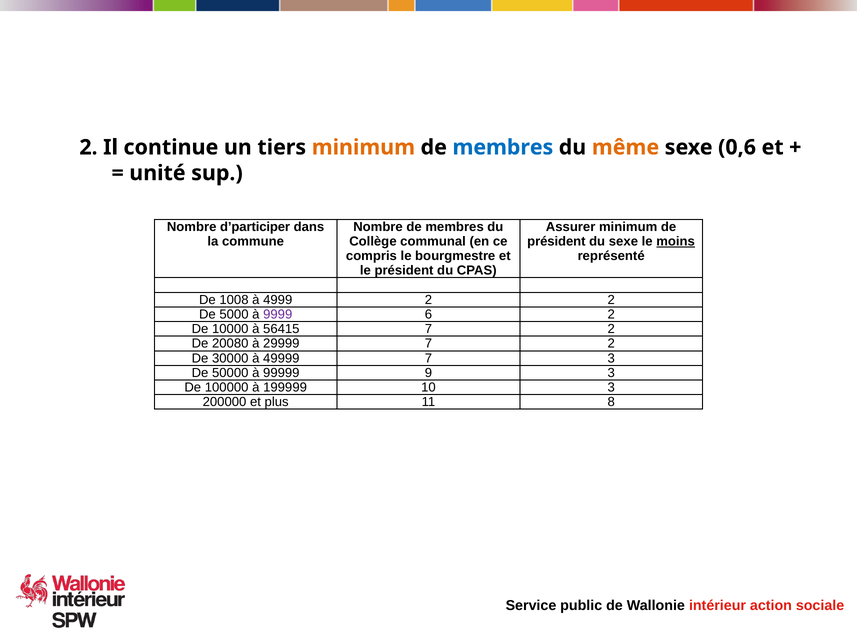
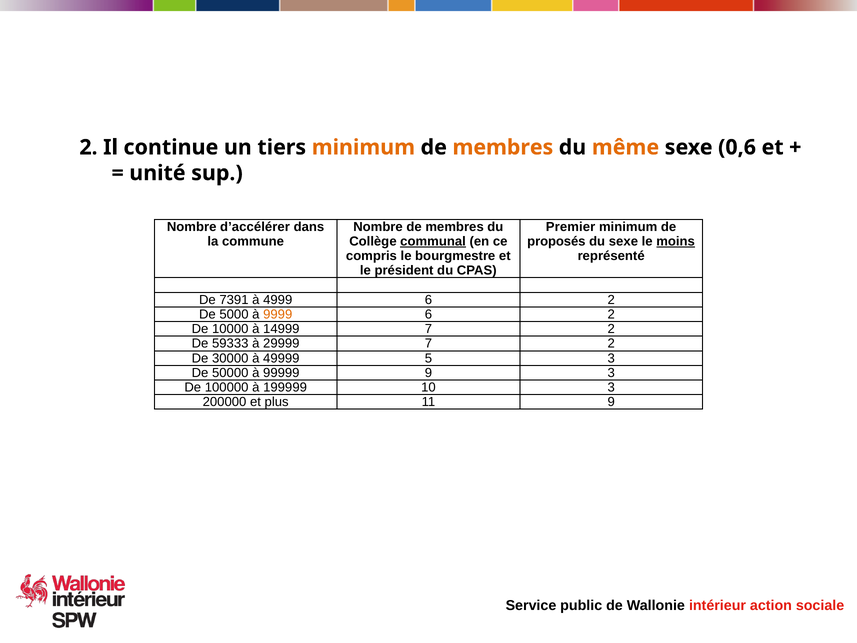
membres at (503, 147) colour: blue -> orange
d’participer: d’participer -> d’accélérer
Assurer: Assurer -> Premier
communal underline: none -> present
président at (556, 241): président -> proposés
1008: 1008 -> 7391
4999 2: 2 -> 6
9999 colour: purple -> orange
56415: 56415 -> 14999
20080: 20080 -> 59333
49999 7: 7 -> 5
11 8: 8 -> 9
